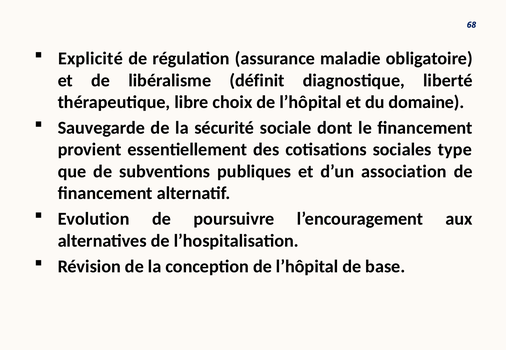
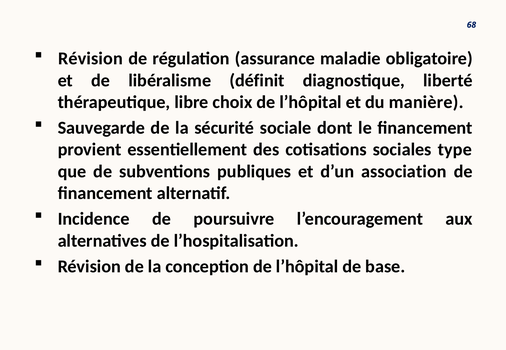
Explicité at (90, 59): Explicité -> Révision
domaine: domaine -> manière
Evolution: Evolution -> Incidence
